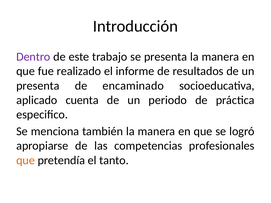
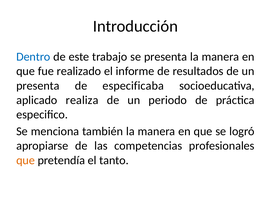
Dentro colour: purple -> blue
encaminado: encaminado -> especificaba
cuenta: cuenta -> realiza
